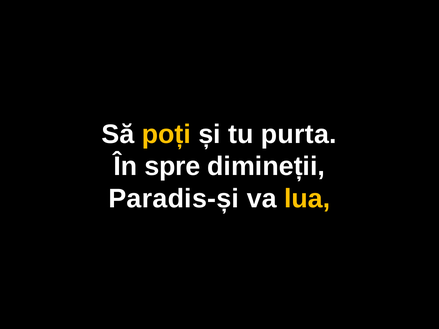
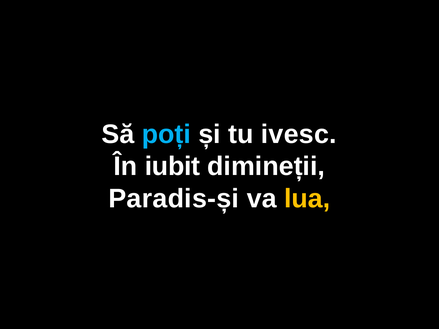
poți colour: yellow -> light blue
purta: purta -> ivesc
spre: spre -> iubit
